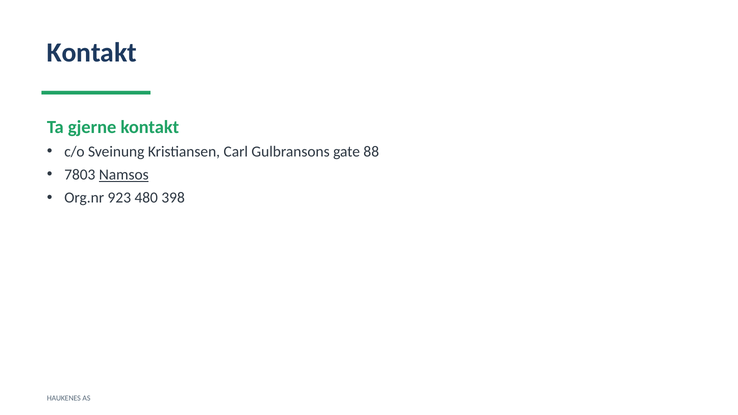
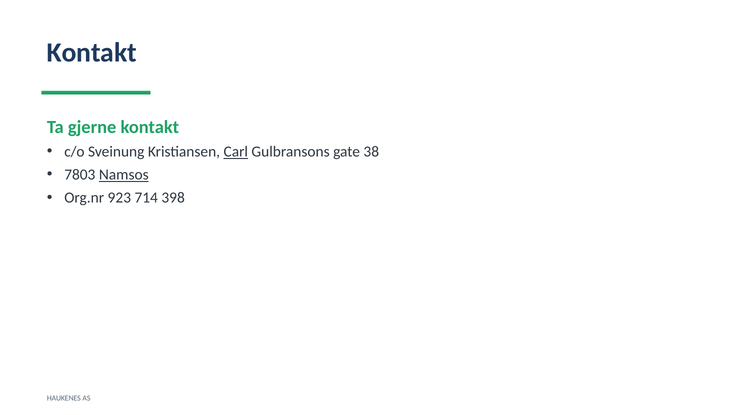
Carl underline: none -> present
88: 88 -> 38
480: 480 -> 714
